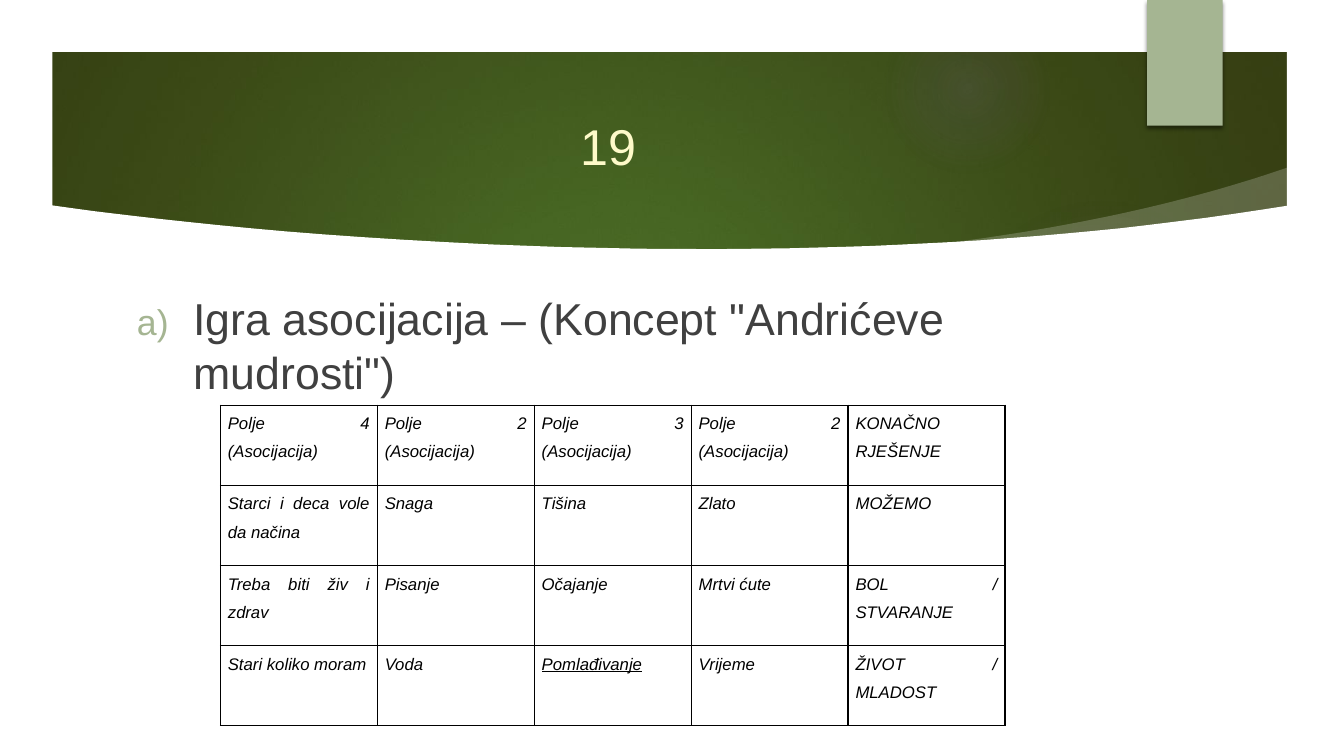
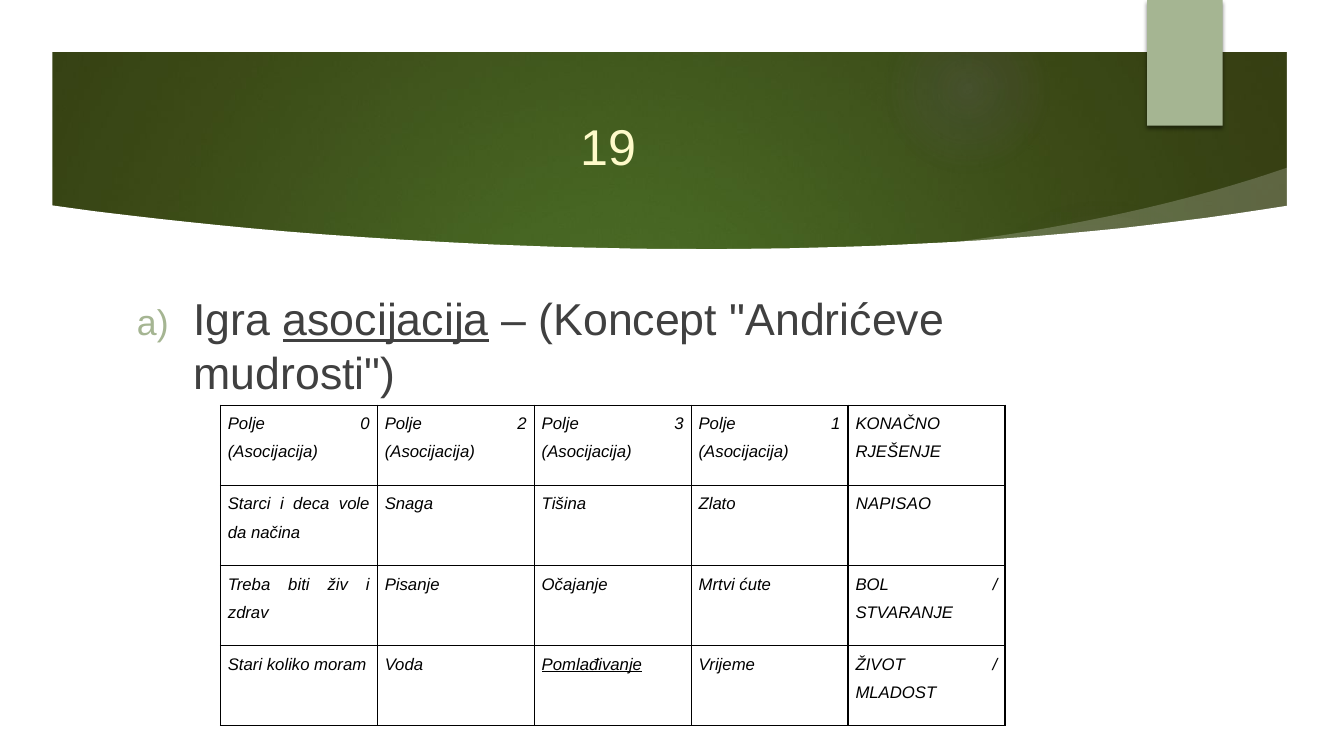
asocijacija at (386, 321) underline: none -> present
4: 4 -> 0
2 at (836, 424): 2 -> 1
MOŽEMO: MOŽEMO -> NAPISAO
